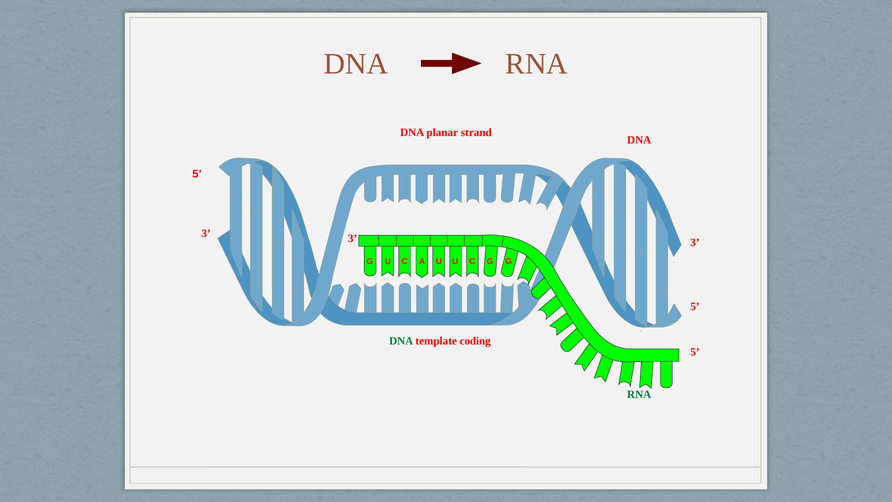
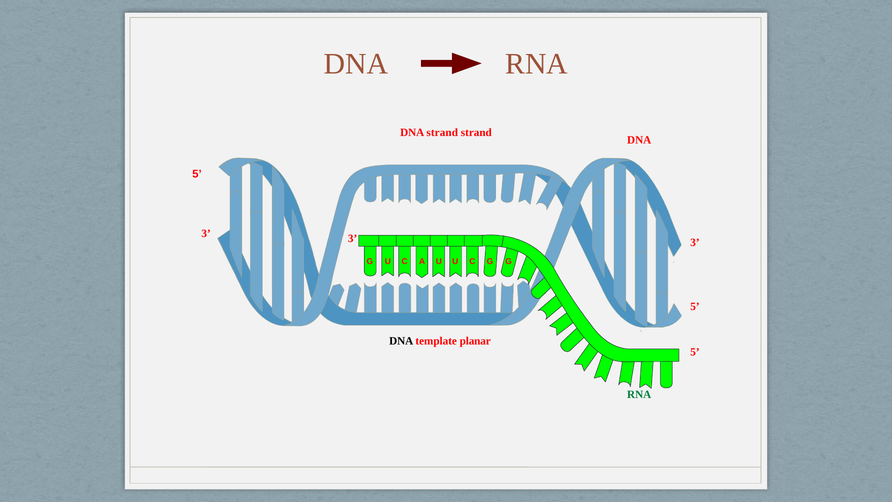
DNA planar: planar -> strand
DNA at (401, 341) colour: green -> black
coding: coding -> planar
